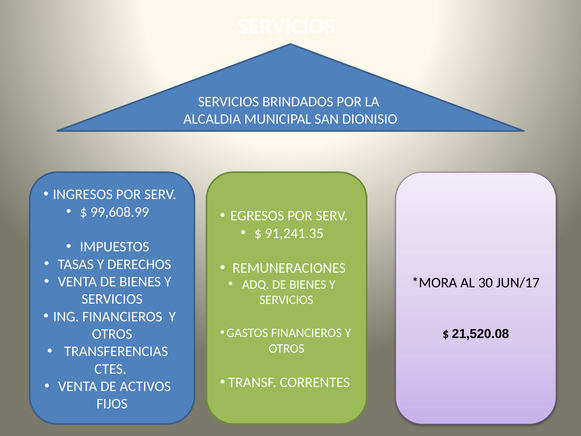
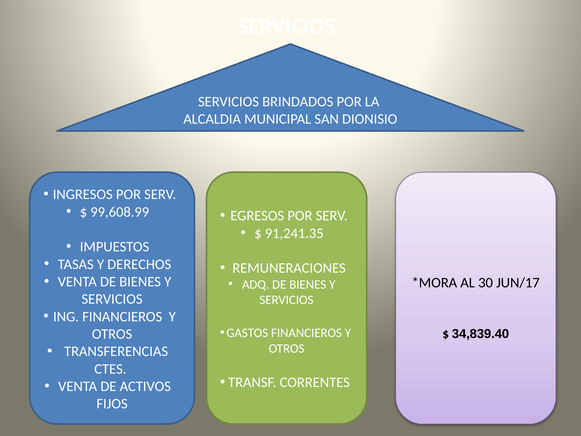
21,520.08: 21,520.08 -> 34,839.40
